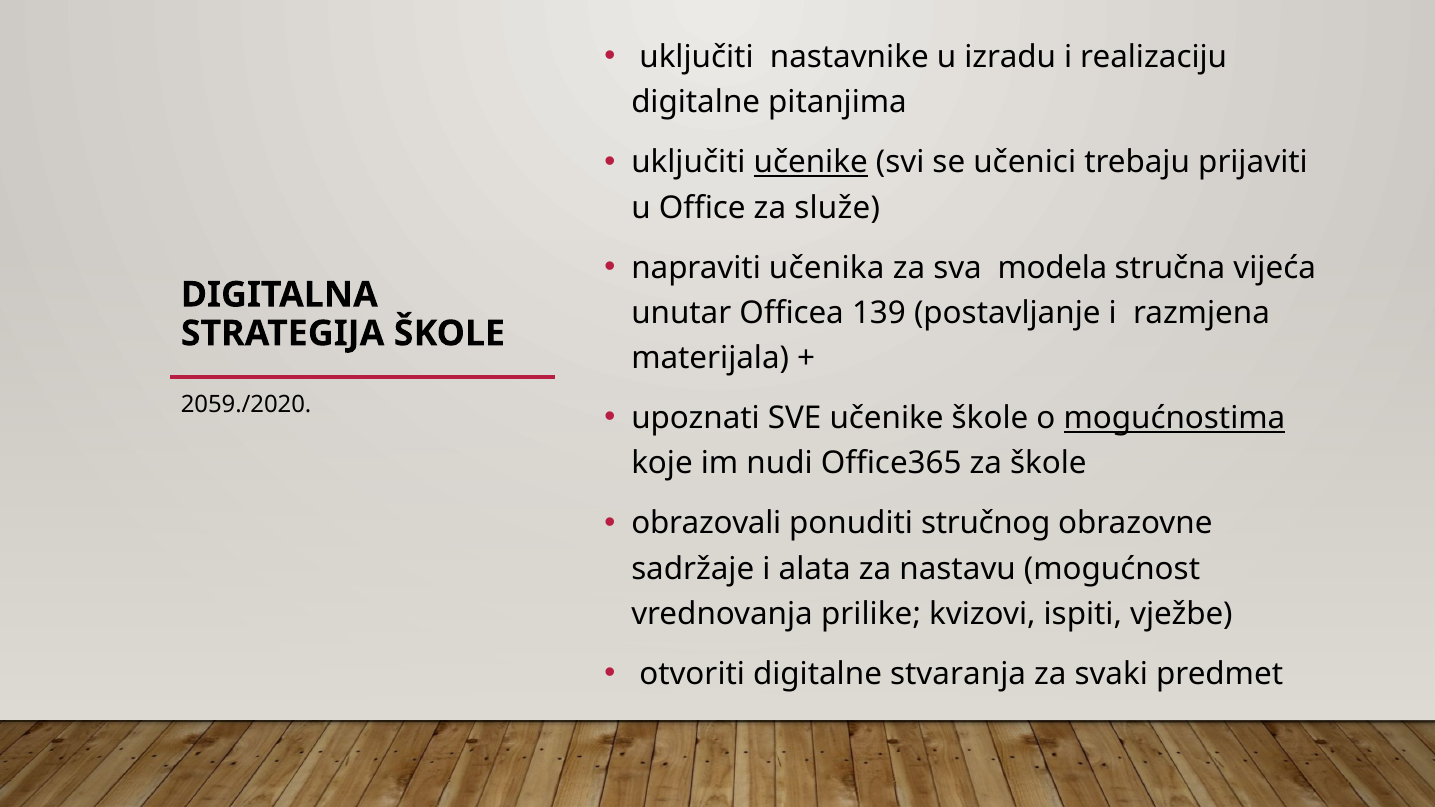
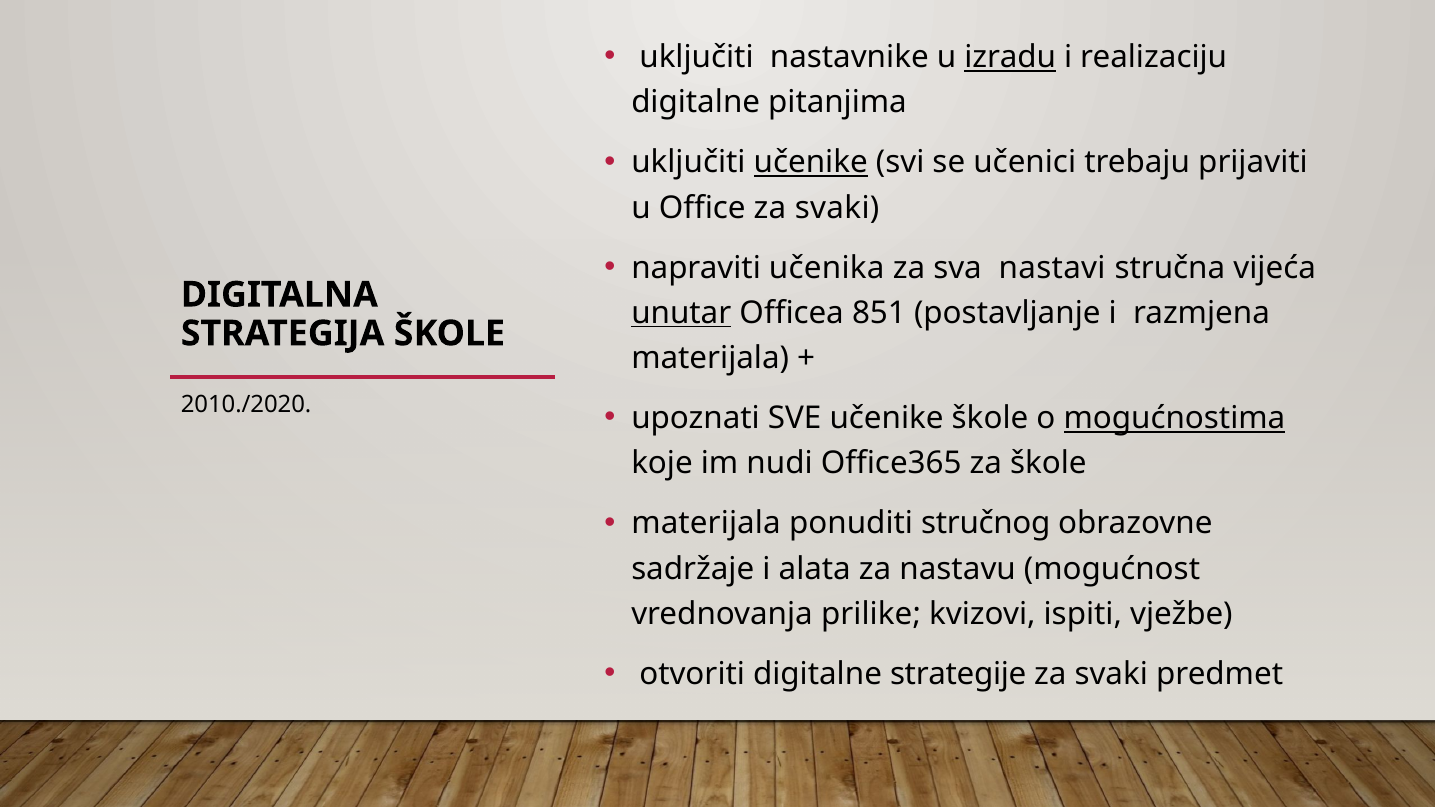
izradu underline: none -> present
Office za služe: služe -> svaki
modela: modela -> nastavi
unutar underline: none -> present
139: 139 -> 851
2059./2020: 2059./2020 -> 2010./2020
obrazovali at (706, 524): obrazovali -> materijala
stvaranja: stvaranja -> strategije
